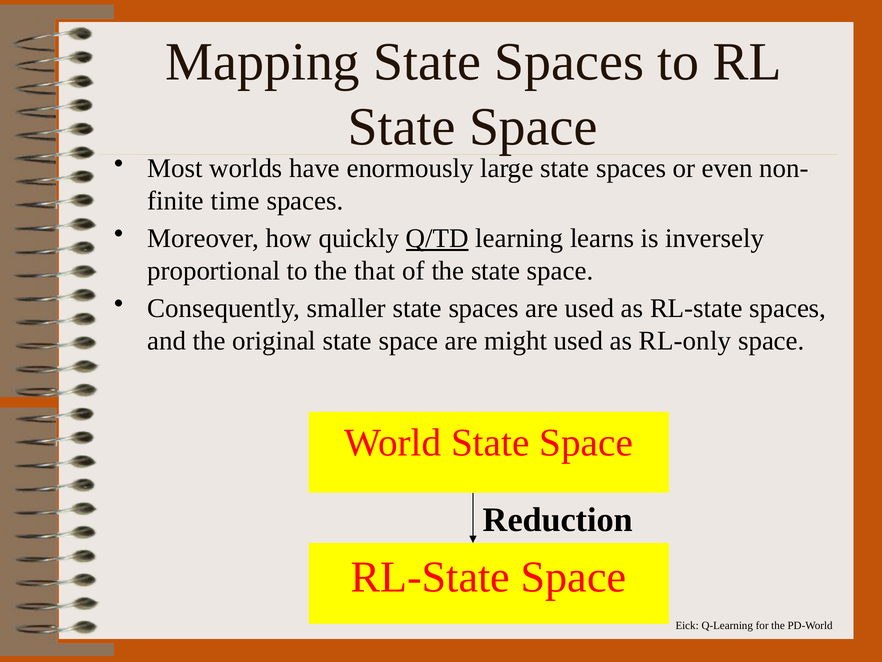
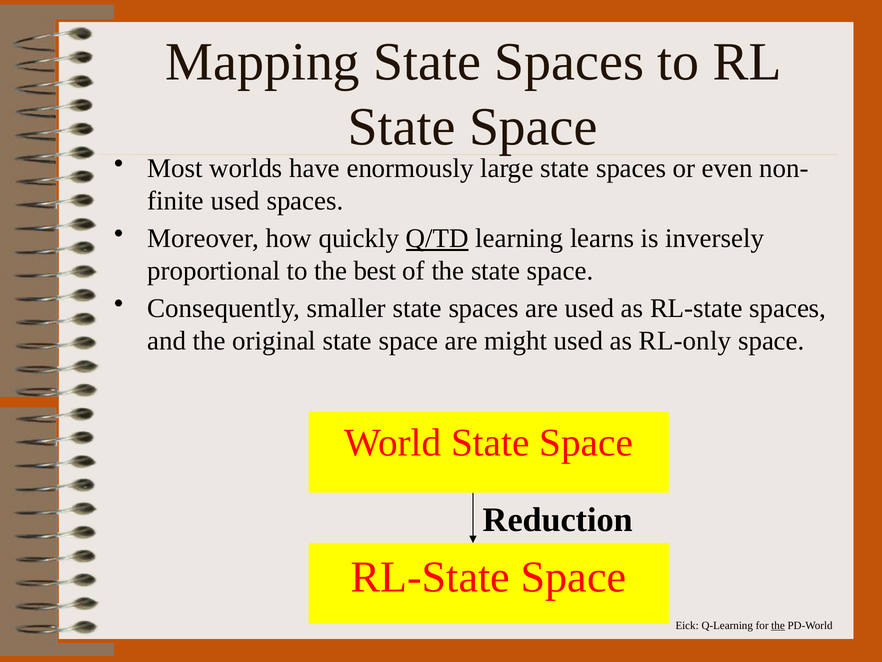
time at (235, 200): time -> used
that: that -> best
the at (778, 625) underline: none -> present
